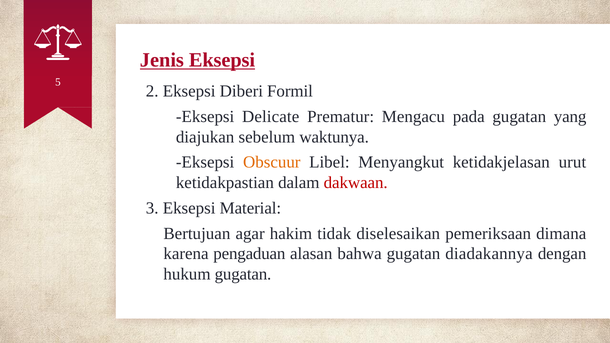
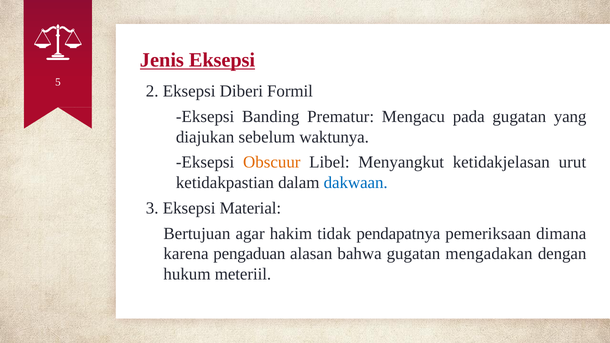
Delicate: Delicate -> Banding
dakwaan colour: red -> blue
diselesaikan: diselesaikan -> pendapatnya
diadakannya: diadakannya -> mengadakan
hukum gugatan: gugatan -> meteriil
